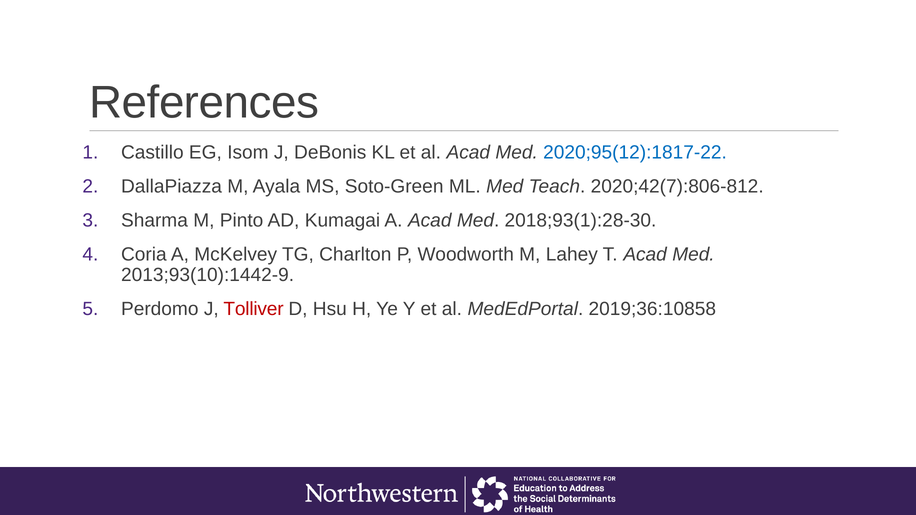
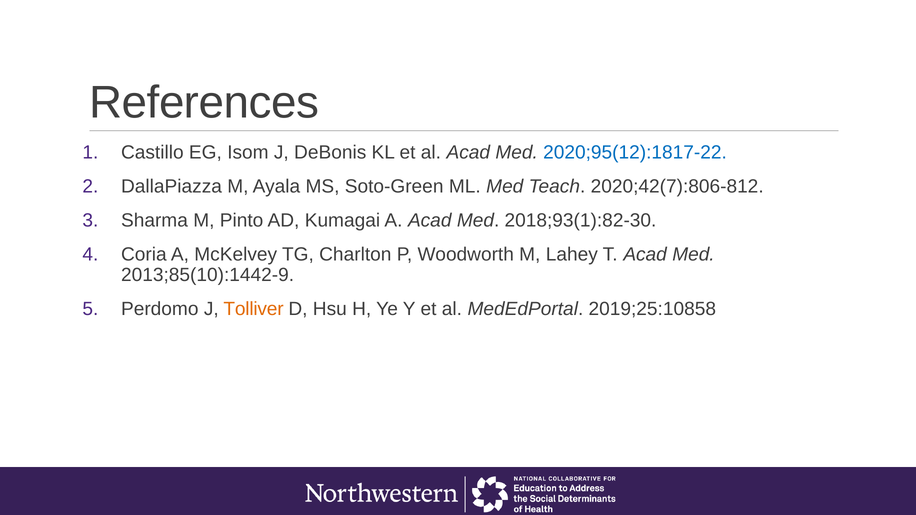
2018;93(1):28-30: 2018;93(1):28-30 -> 2018;93(1):82-30
2013;93(10):1442-9: 2013;93(10):1442-9 -> 2013;85(10):1442-9
Tolliver colour: red -> orange
2019;36:10858: 2019;36:10858 -> 2019;25:10858
